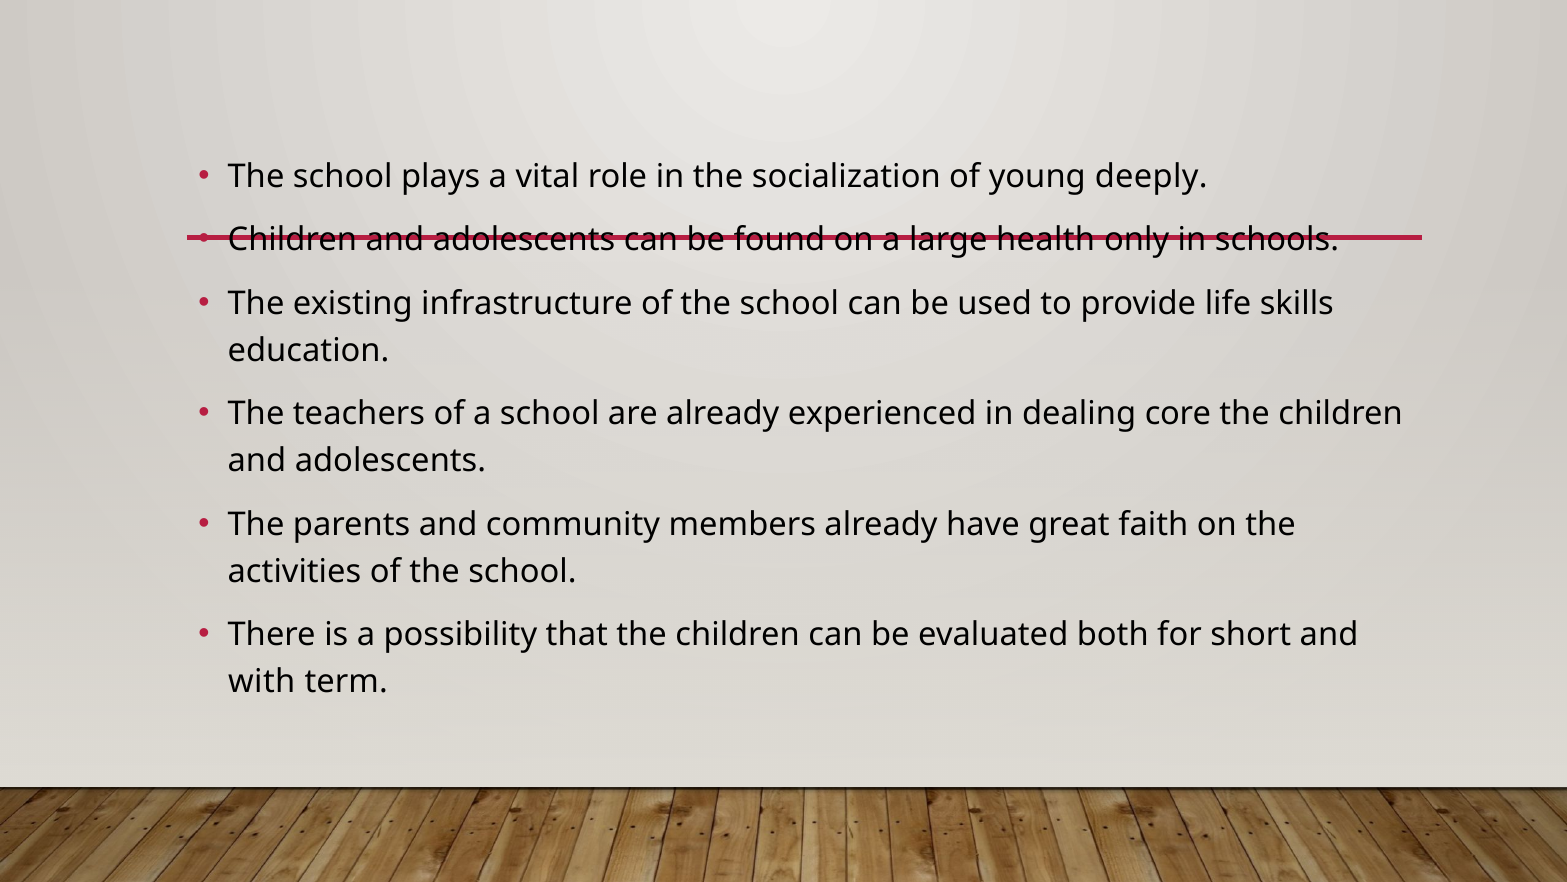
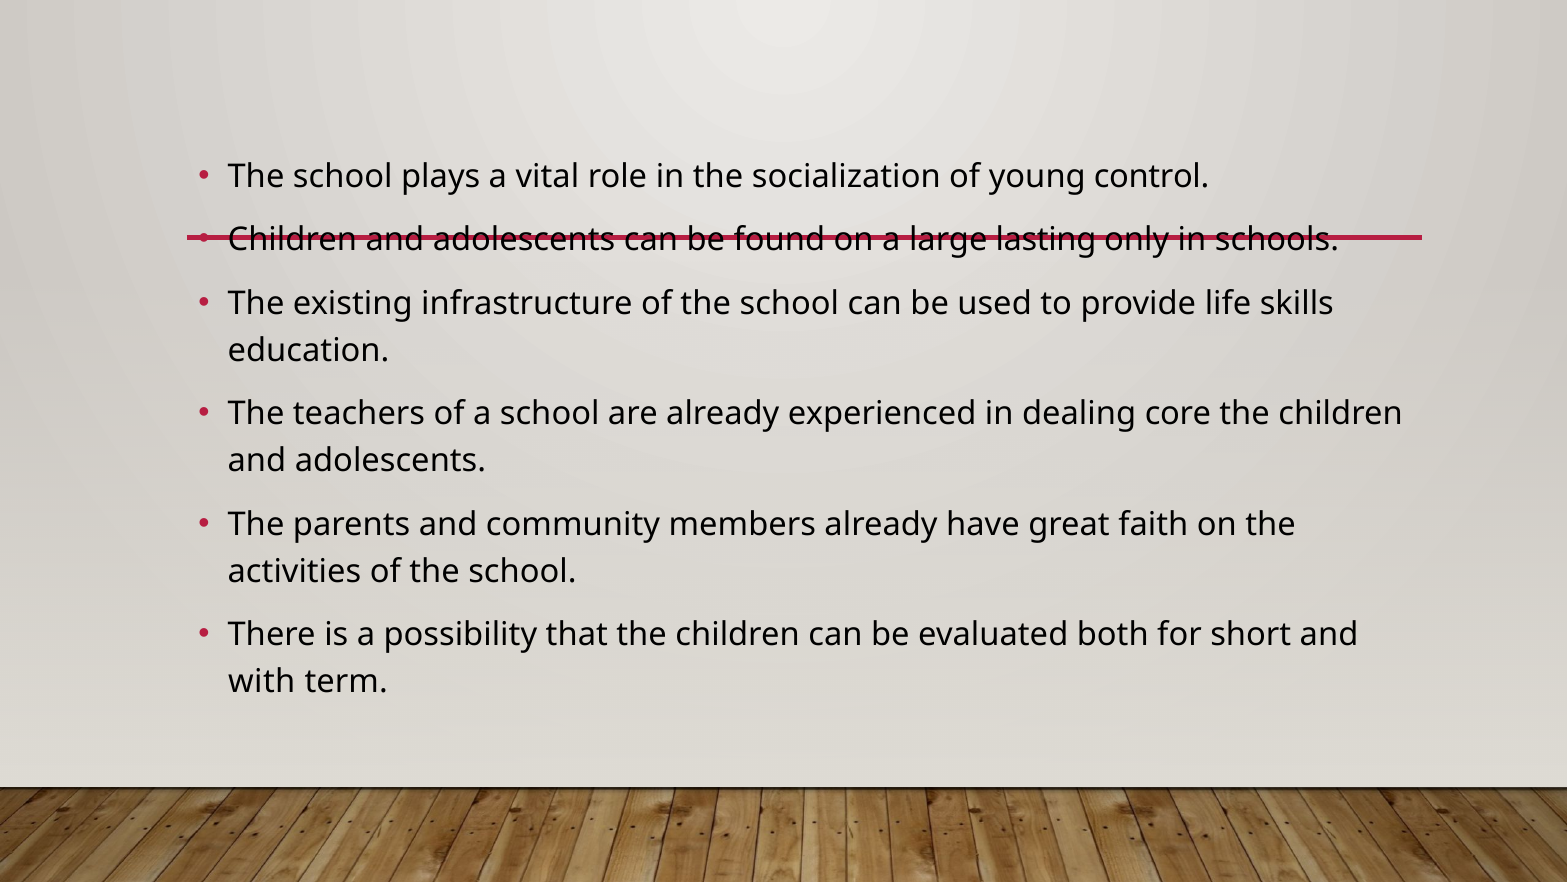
deeply: deeply -> control
health: health -> lasting
